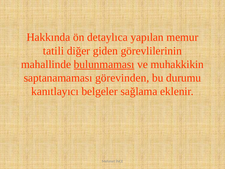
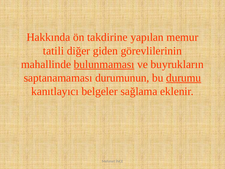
detaylıca: detaylıca -> takdirine
muhakkikin: muhakkikin -> buyrukların
görevinden: görevinden -> durumunun
durumu underline: none -> present
